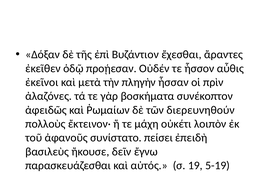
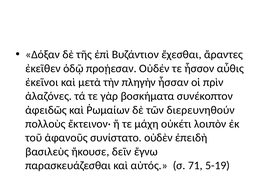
πείσει: πείσει -> οὐδὲν
19: 19 -> 71
